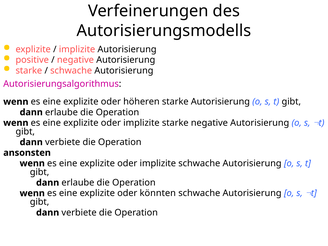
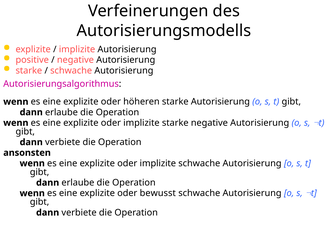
könnten: könnten -> bewusst
